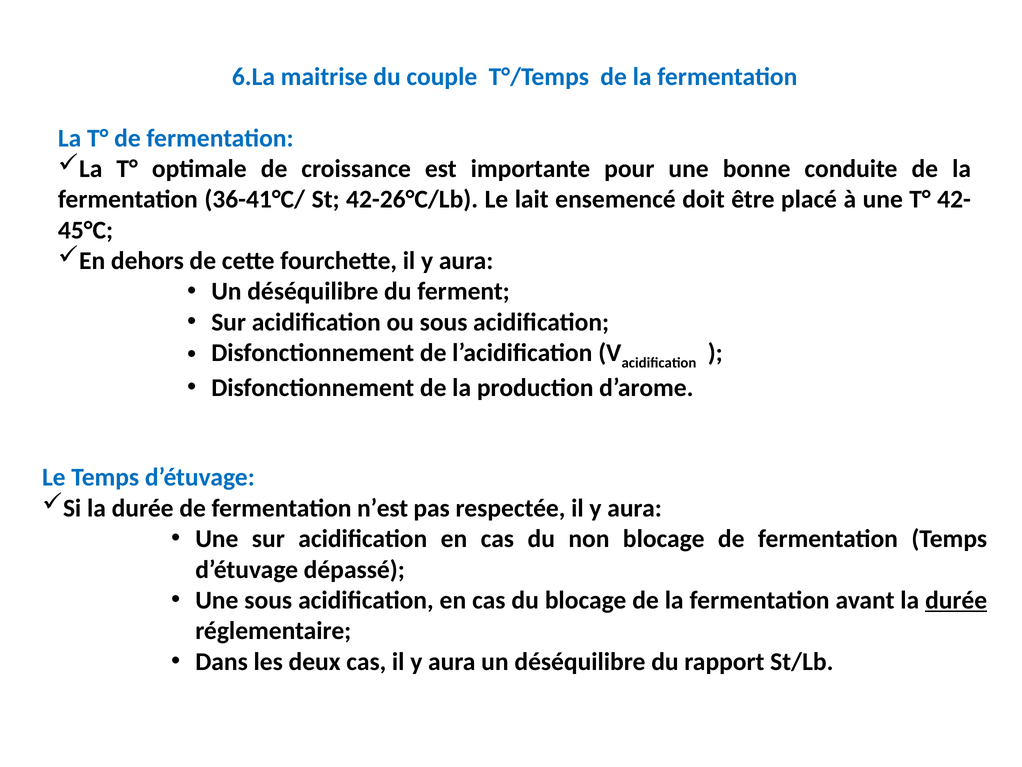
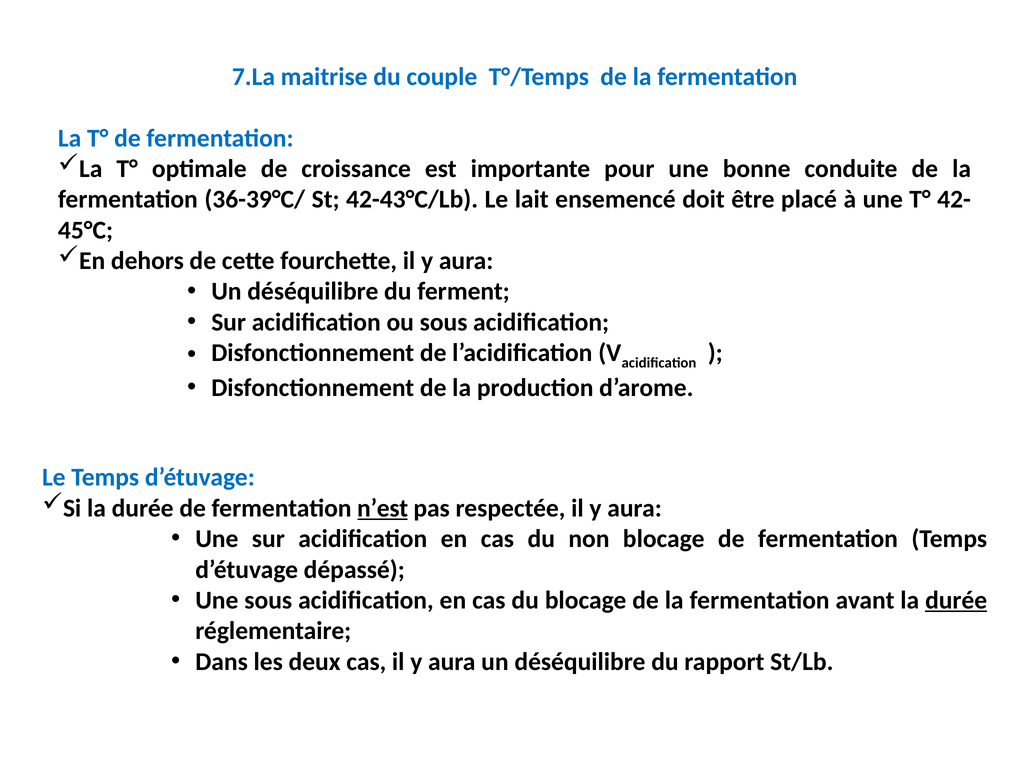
6.La: 6.La -> 7.La
36-41°C/: 36-41°C/ -> 36-39°C/
42-26°C/Lb: 42-26°C/Lb -> 42-43°C/Lb
n’est underline: none -> present
